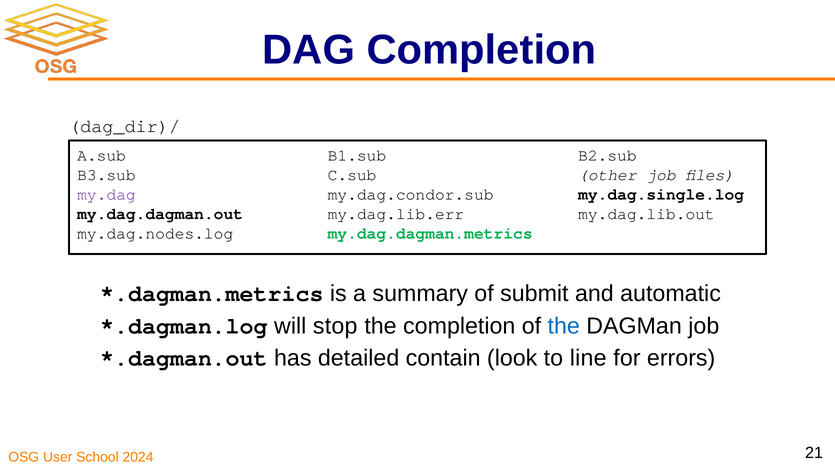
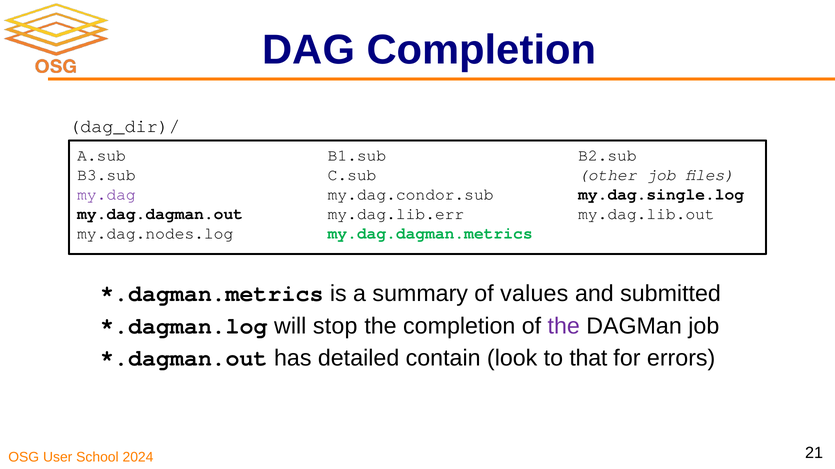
submit: submit -> values
automatic: automatic -> submitted
the at (564, 326) colour: blue -> purple
line: line -> that
